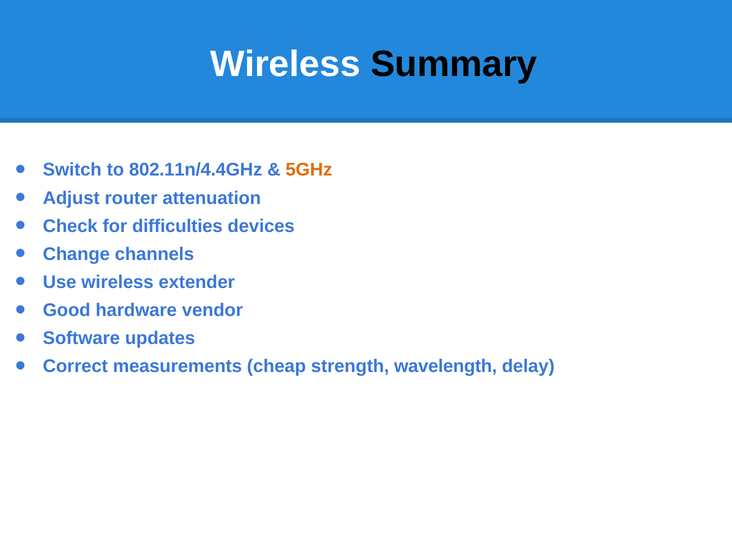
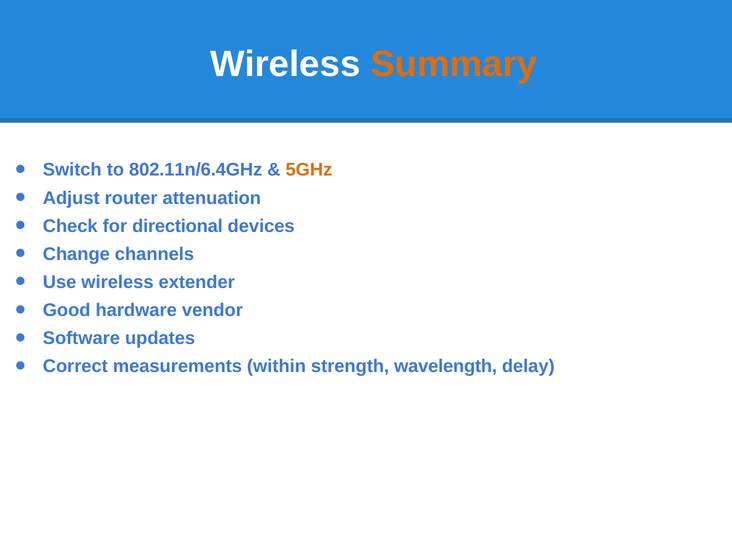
Summary colour: black -> orange
802.11n/4.4GHz: 802.11n/4.4GHz -> 802.11n/6.4GHz
difficulties: difficulties -> directional
cheap: cheap -> within
